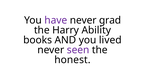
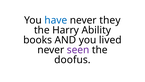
have colour: purple -> blue
grad: grad -> they
honest: honest -> doofus
